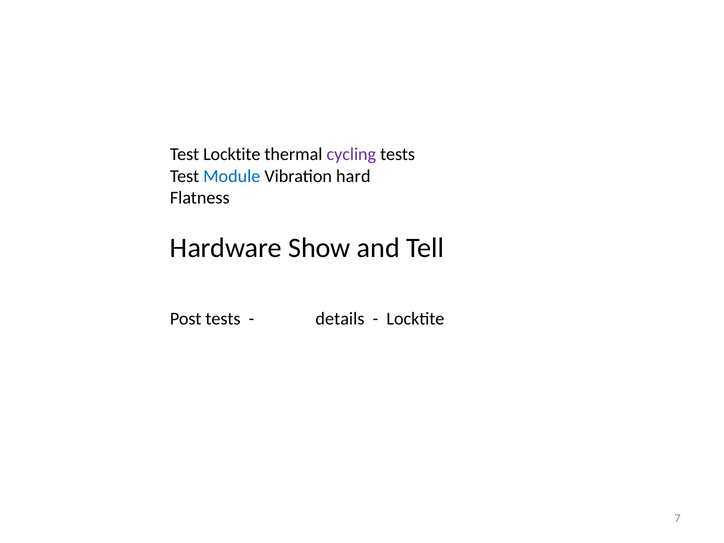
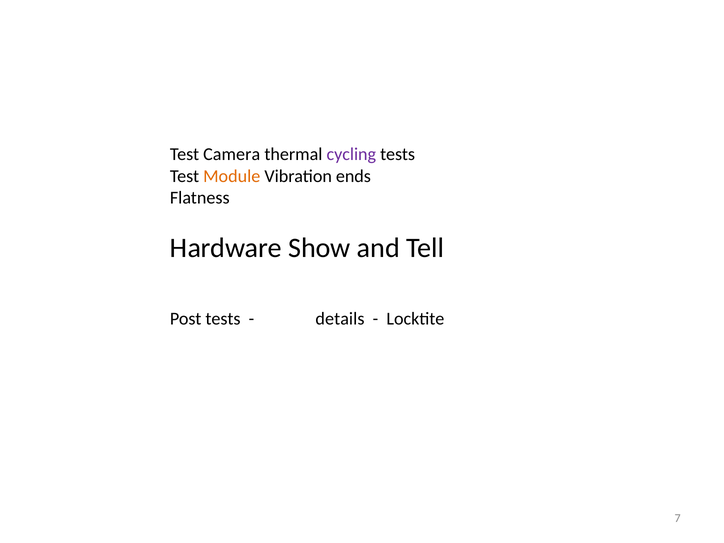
Test Locktite: Locktite -> Camera
Module colour: blue -> orange
hard: hard -> ends
